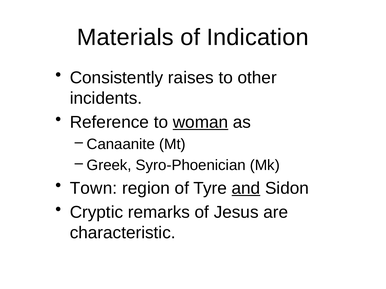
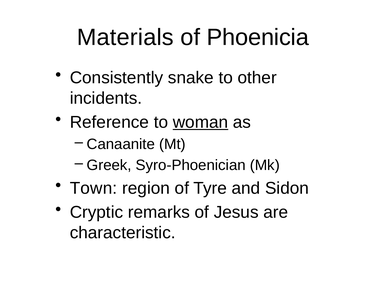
Indication: Indication -> Phoenicia
raises: raises -> snake
and underline: present -> none
